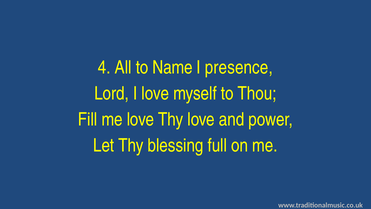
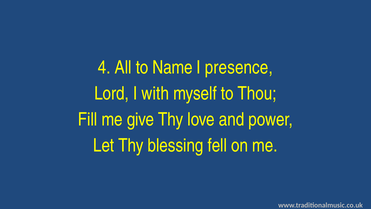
I love: love -> with
me love: love -> give
full: full -> fell
